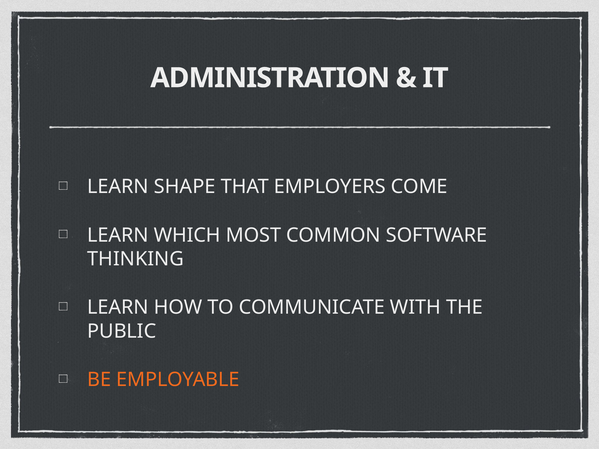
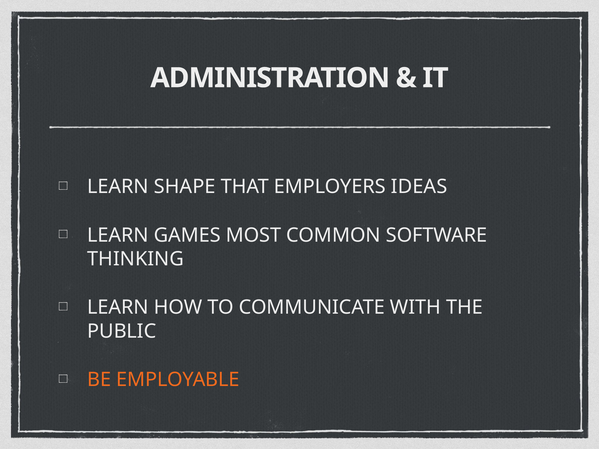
COME: COME -> IDEAS
WHICH: WHICH -> GAMES
